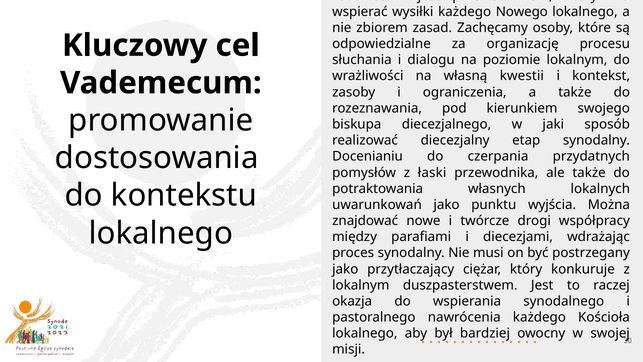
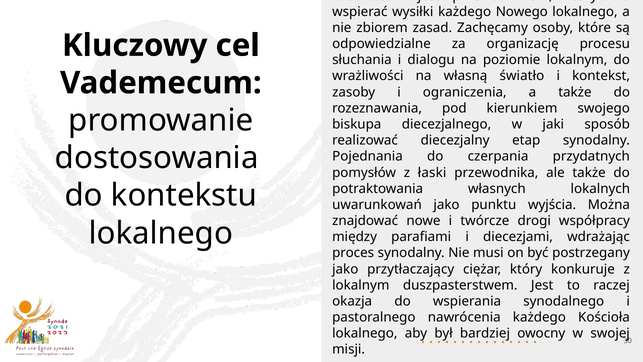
kwestii: kwestii -> światło
Docenianiu: Docenianiu -> Pojednania
